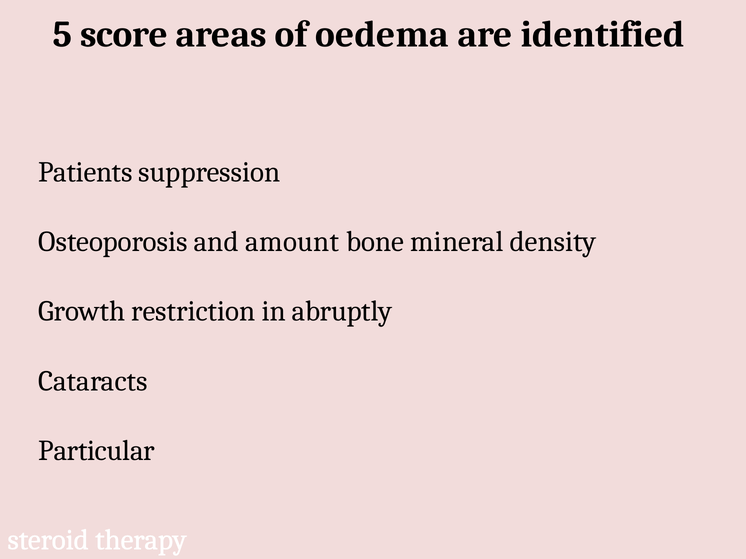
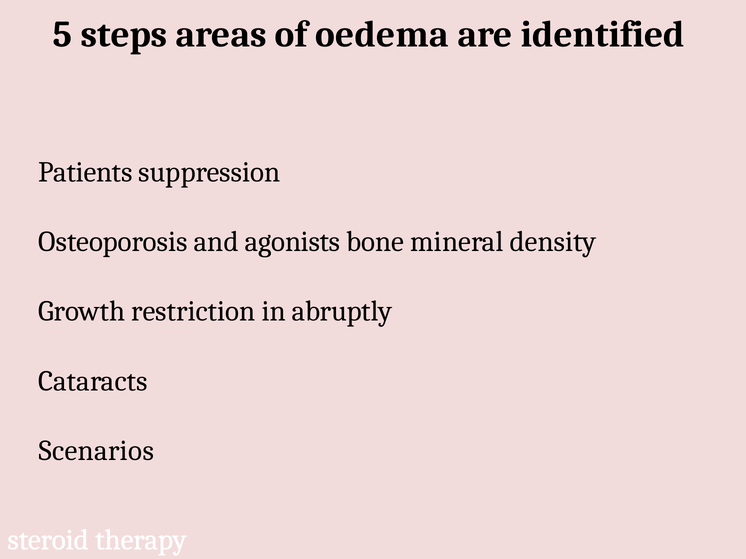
score: score -> steps
amount: amount -> agonists
Particular: Particular -> Scenarios
